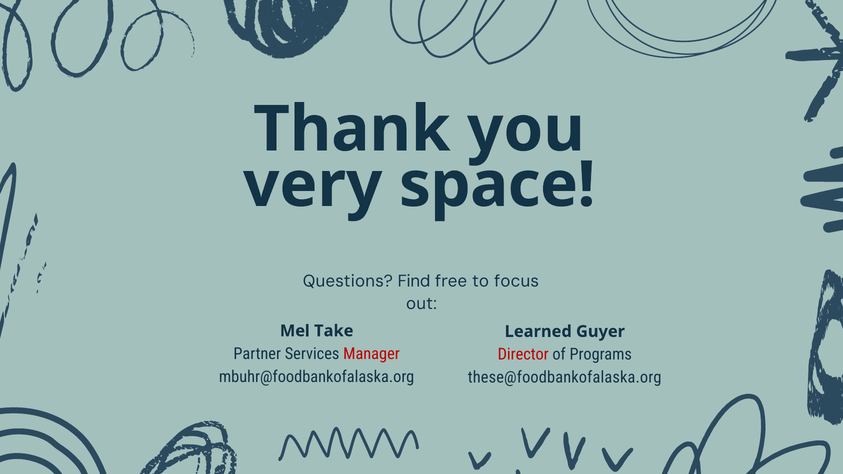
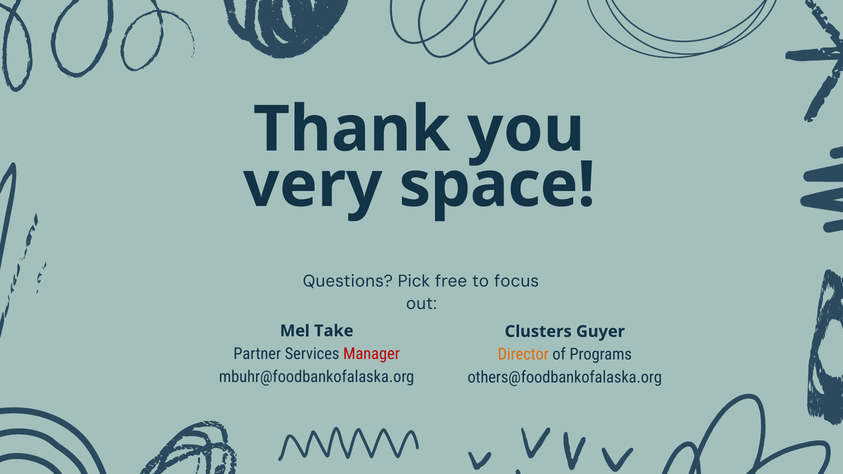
Find: Find -> Pick
Learned: Learned -> Clusters
Director colour: red -> orange
these@foodbankofalaska.org: these@foodbankofalaska.org -> others@foodbankofalaska.org
